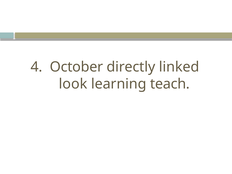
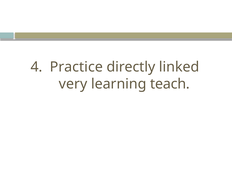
October: October -> Practice
look: look -> very
